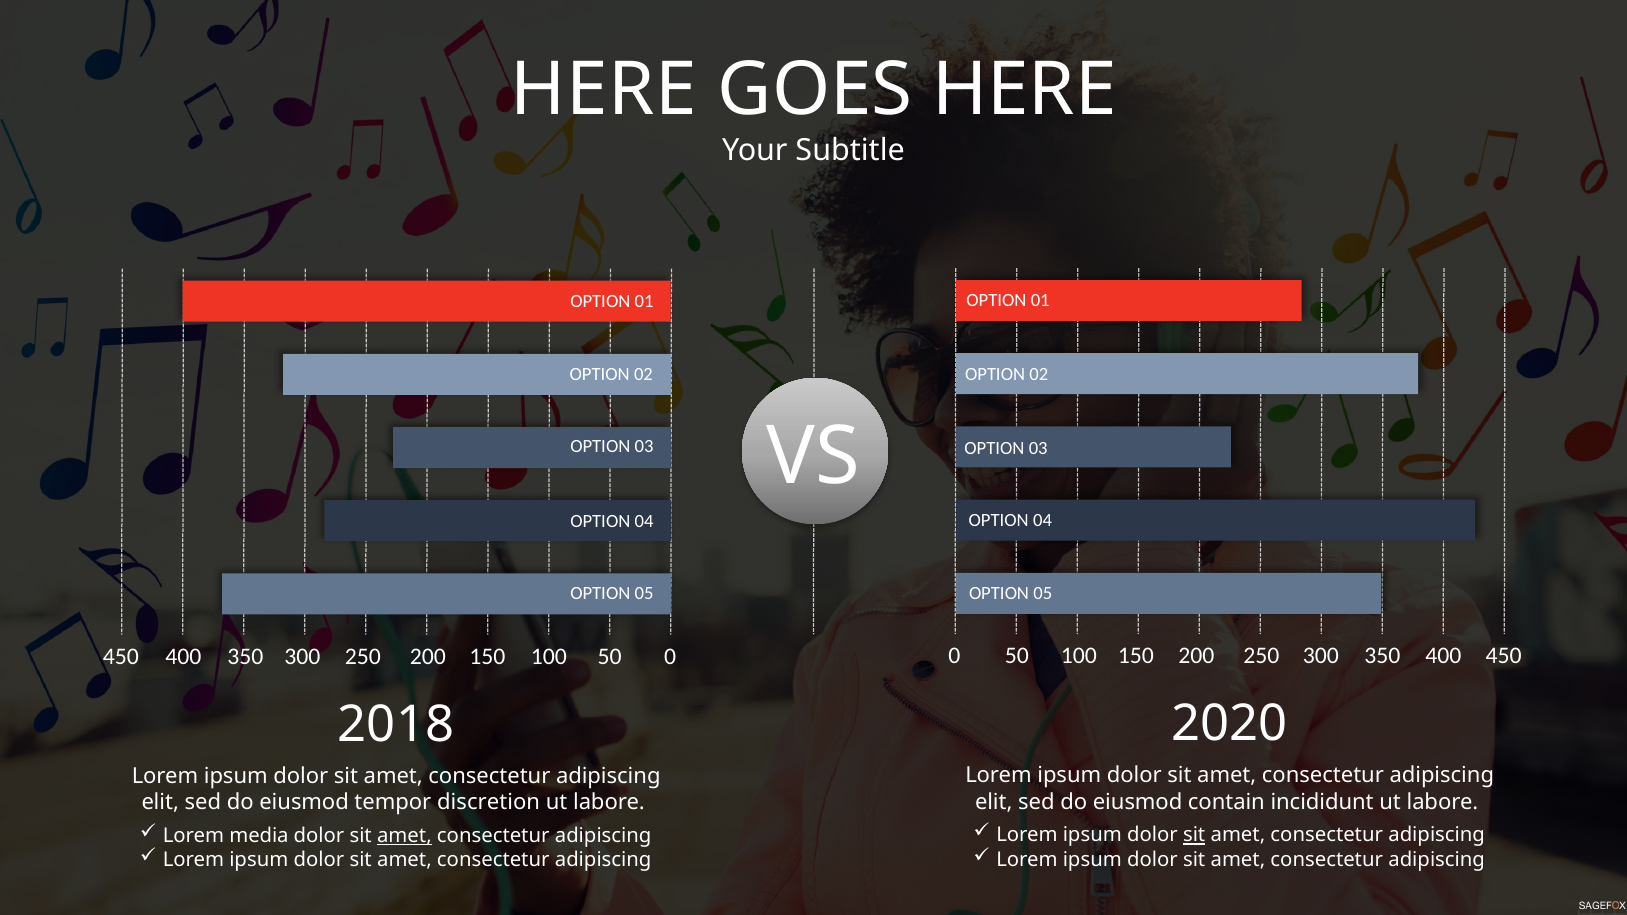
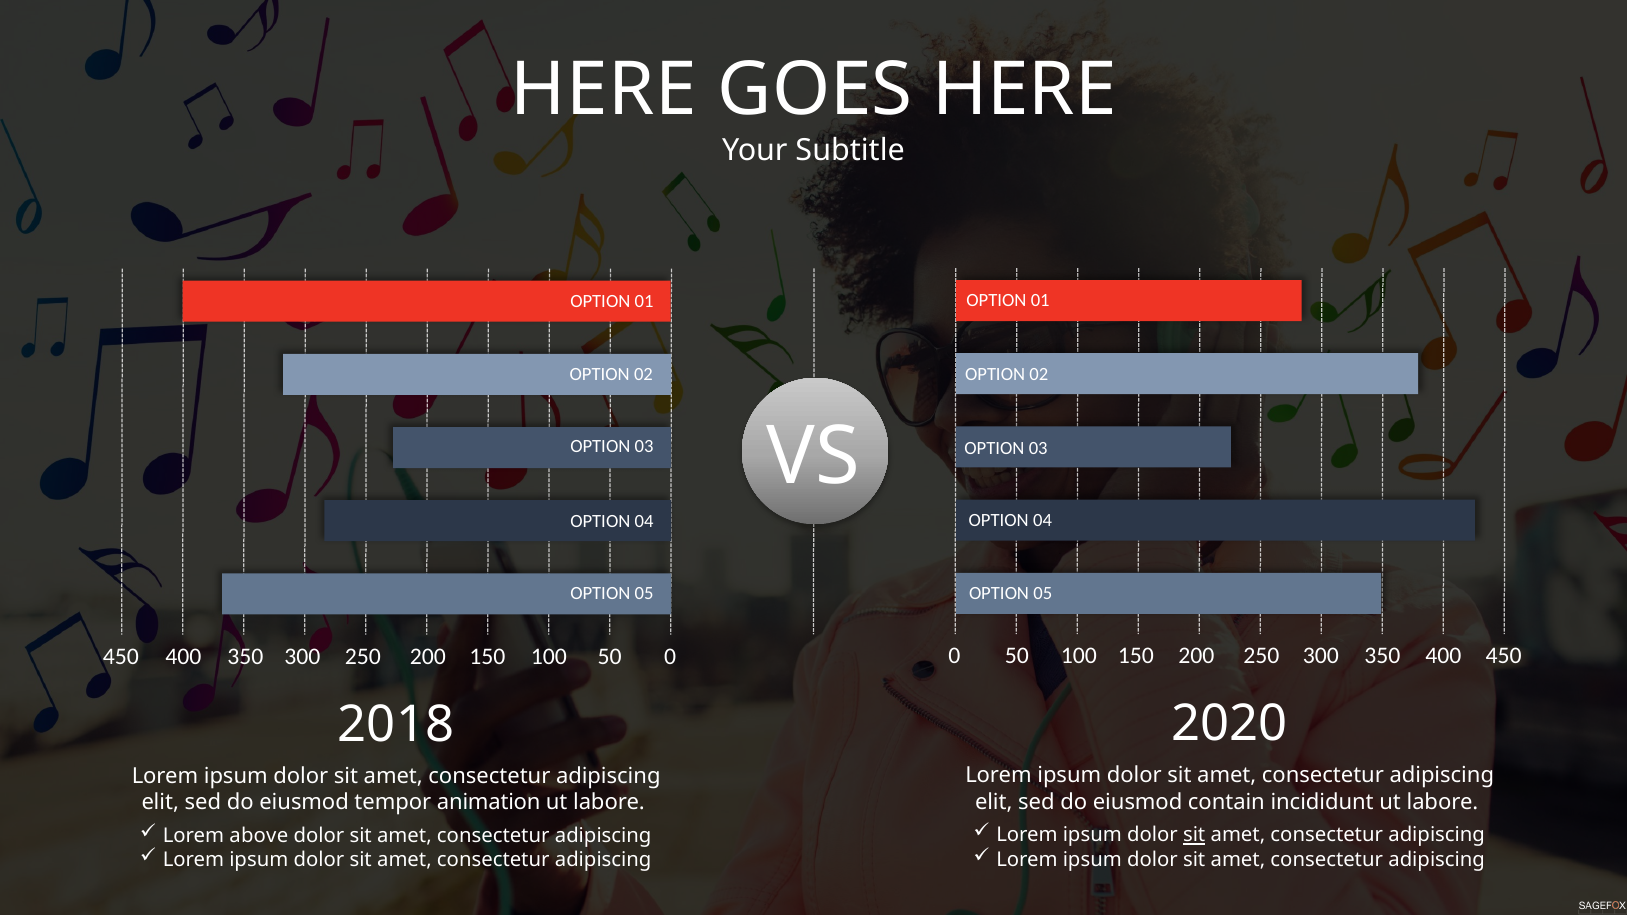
discretion: discretion -> animation
media: media -> above
amet at (404, 836) underline: present -> none
